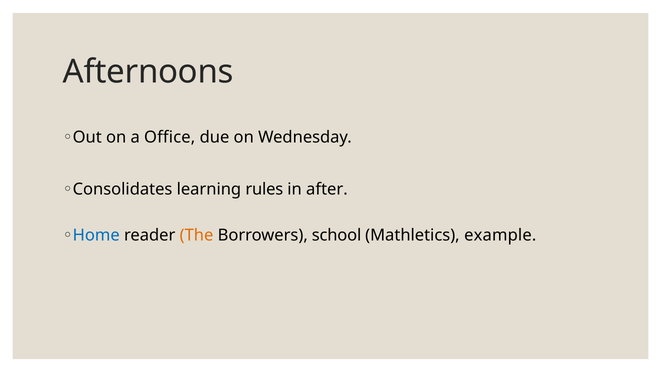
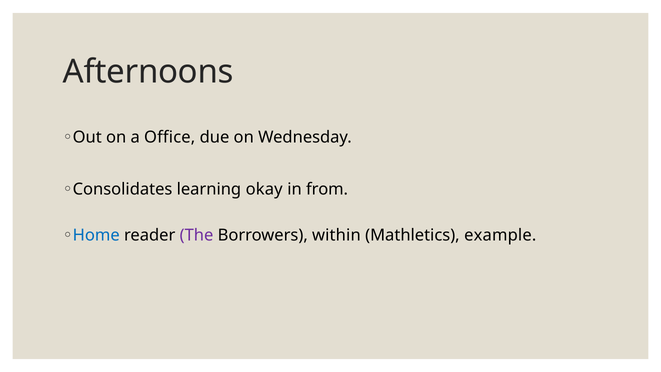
rules: rules -> okay
after: after -> from
The colour: orange -> purple
school: school -> within
